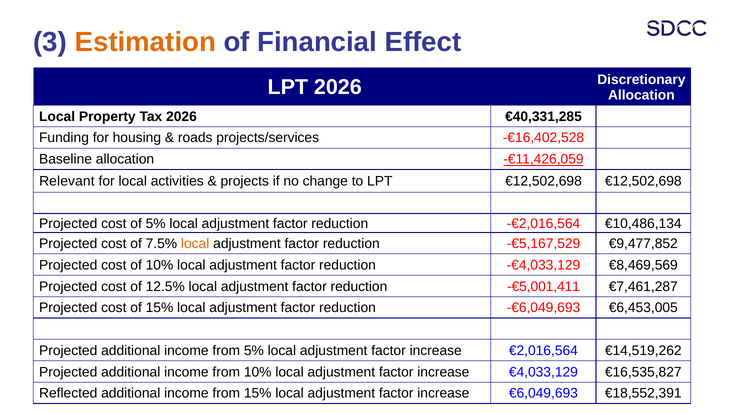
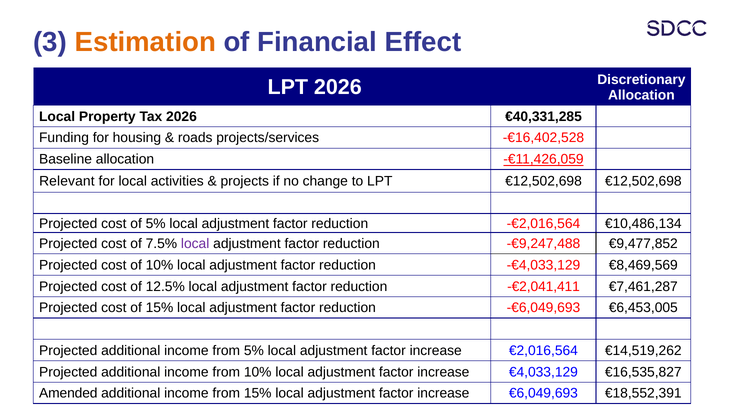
local at (195, 243) colour: orange -> purple
-€5,167,529: -€5,167,529 -> -€9,247,488
-€5,001,411: -€5,001,411 -> -€2,041,411
Reflected: Reflected -> Amended
